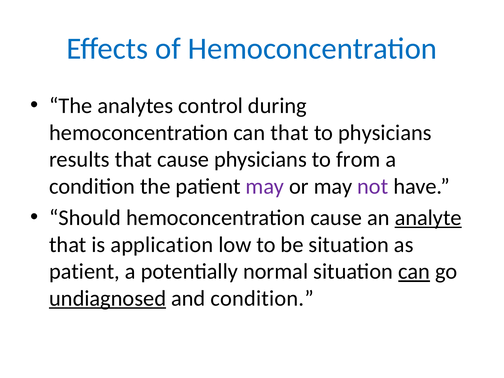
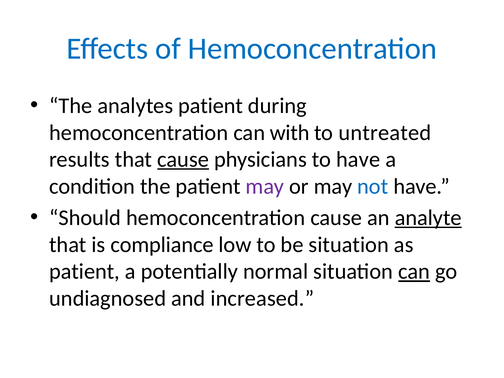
analytes control: control -> patient
can that: that -> with
to physicians: physicians -> untreated
cause at (183, 160) underline: none -> present
to from: from -> have
not colour: purple -> blue
application: application -> compliance
undiagnosed underline: present -> none
and condition: condition -> increased
